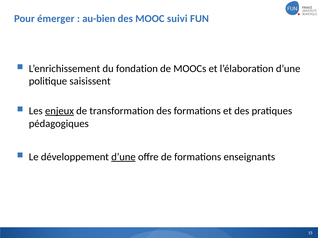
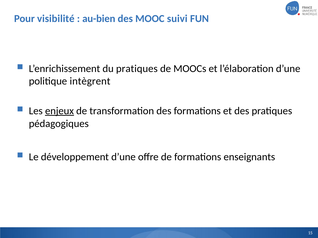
émerger: émerger -> visibilité
du fondation: fondation -> pratiques
saisissent: saisissent -> intègrent
d’une at (123, 157) underline: present -> none
